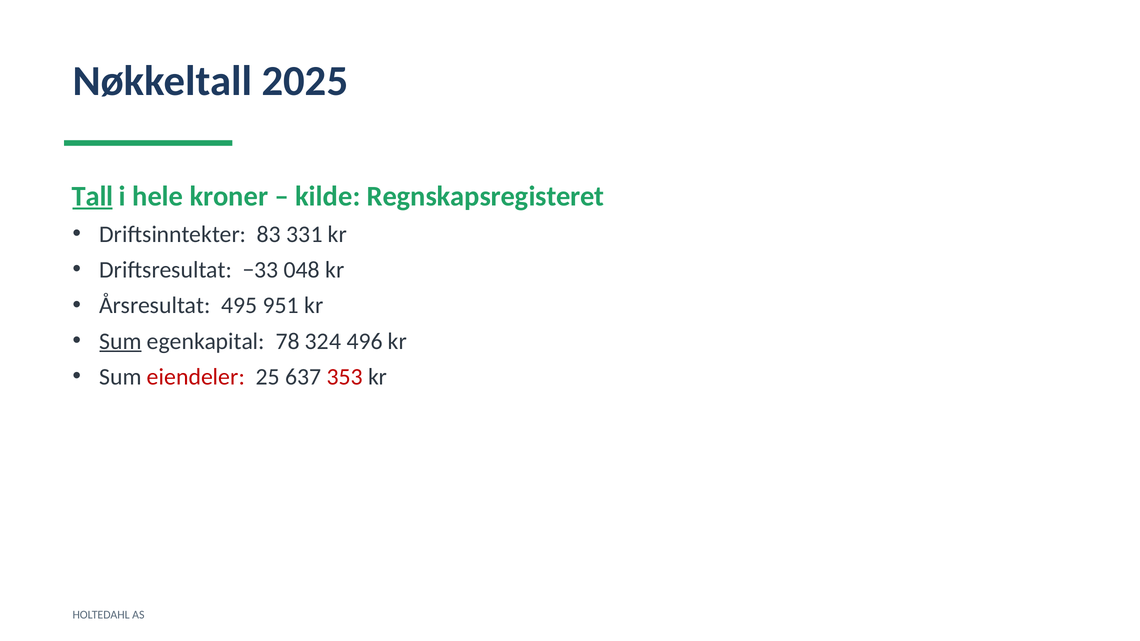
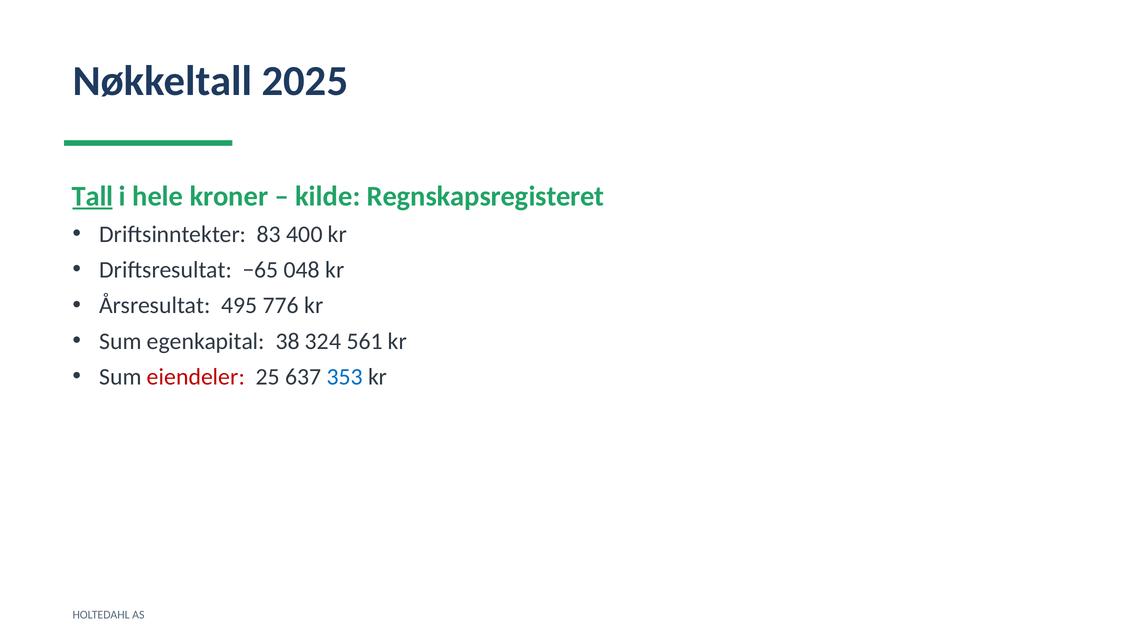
331: 331 -> 400
−33: −33 -> −65
951: 951 -> 776
Sum at (120, 341) underline: present -> none
78: 78 -> 38
496: 496 -> 561
353 colour: red -> blue
